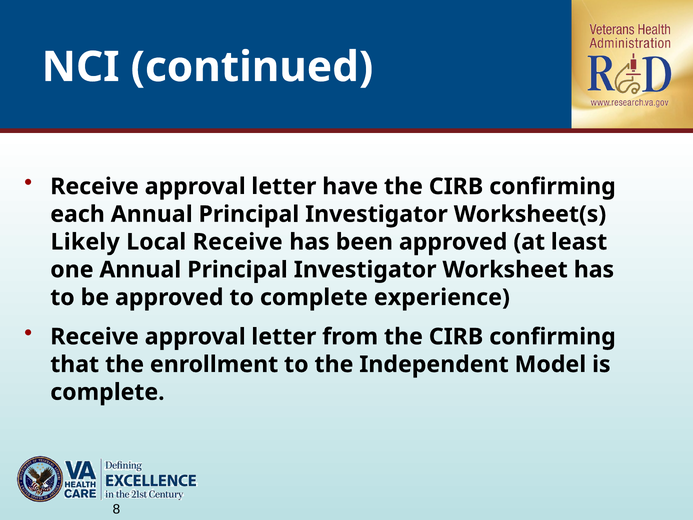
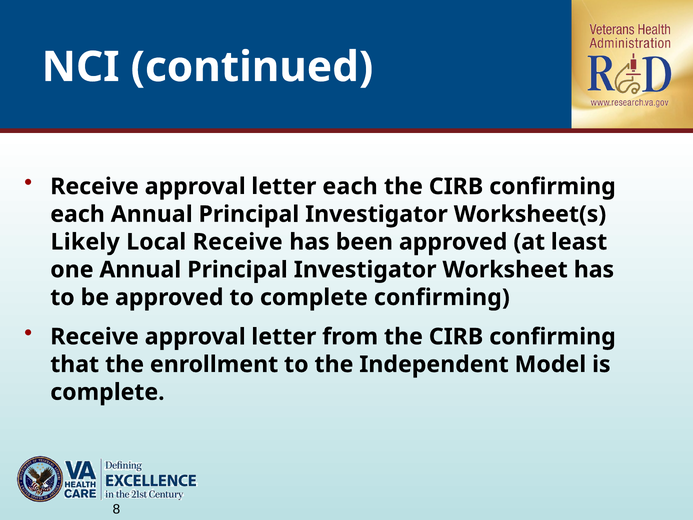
letter have: have -> each
complete experience: experience -> confirming
